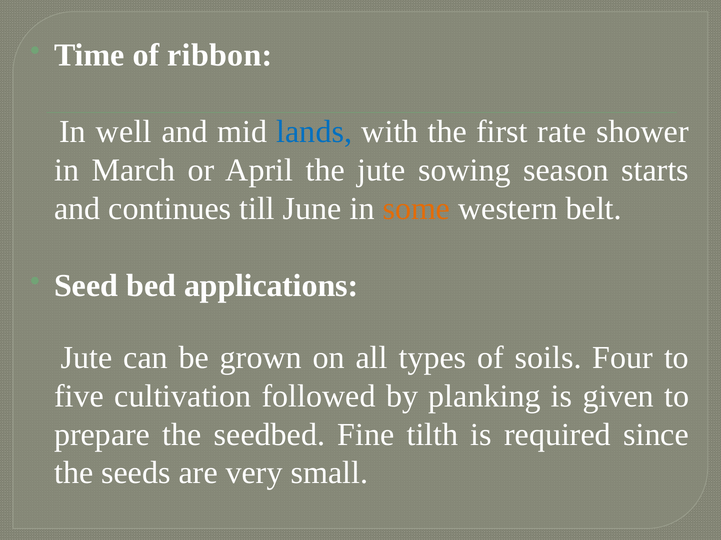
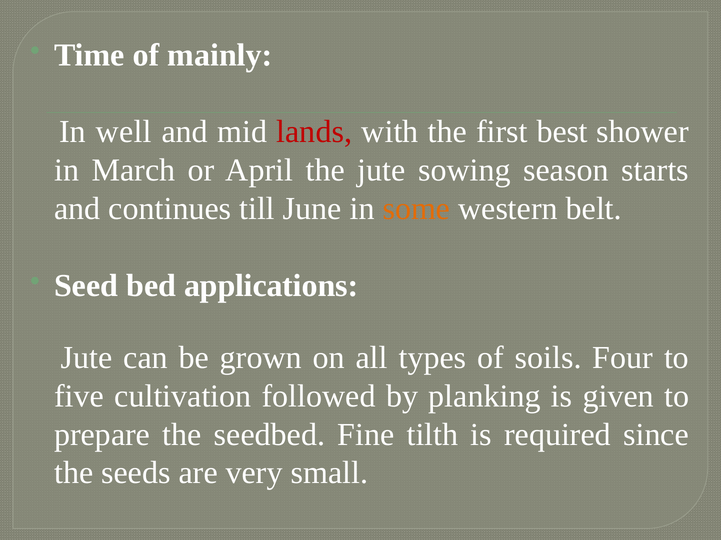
ribbon: ribbon -> mainly
lands colour: blue -> red
rate: rate -> best
